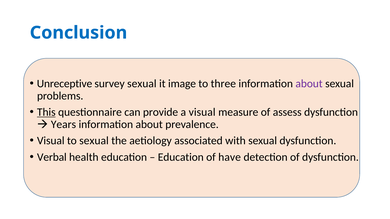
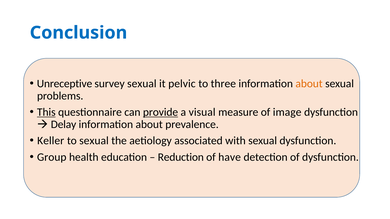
image: image -> pelvic
about at (309, 84) colour: purple -> orange
provide underline: none -> present
assess: assess -> image
Years: Years -> Delay
Visual at (51, 141): Visual -> Keller
Verbal: Verbal -> Group
Education at (181, 157): Education -> Reduction
